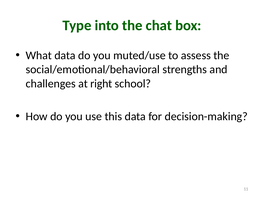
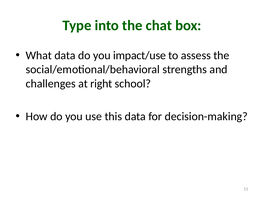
muted/use: muted/use -> impact/use
